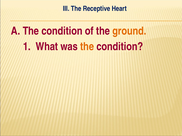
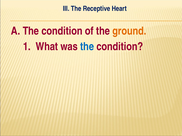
the at (87, 47) colour: orange -> blue
